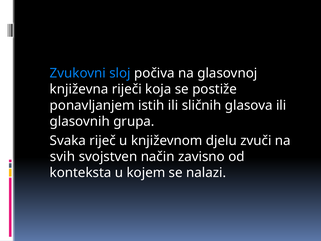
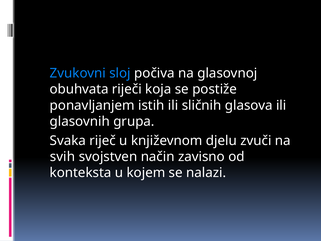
književna: književna -> obuhvata
